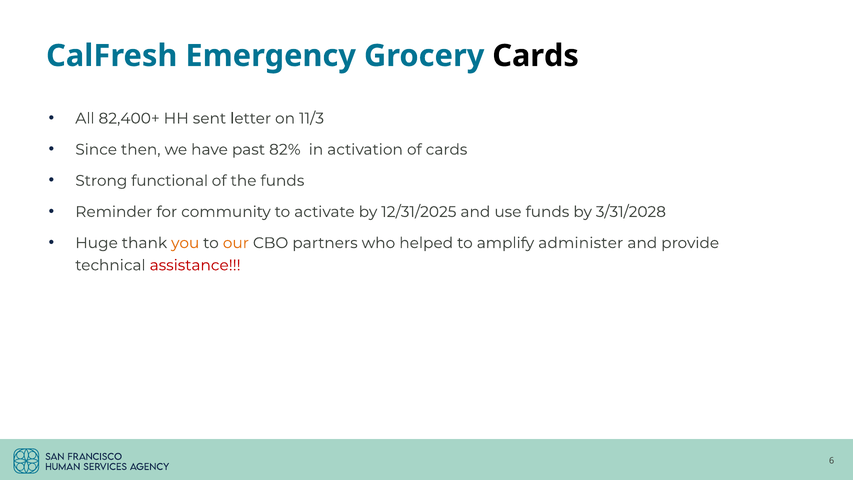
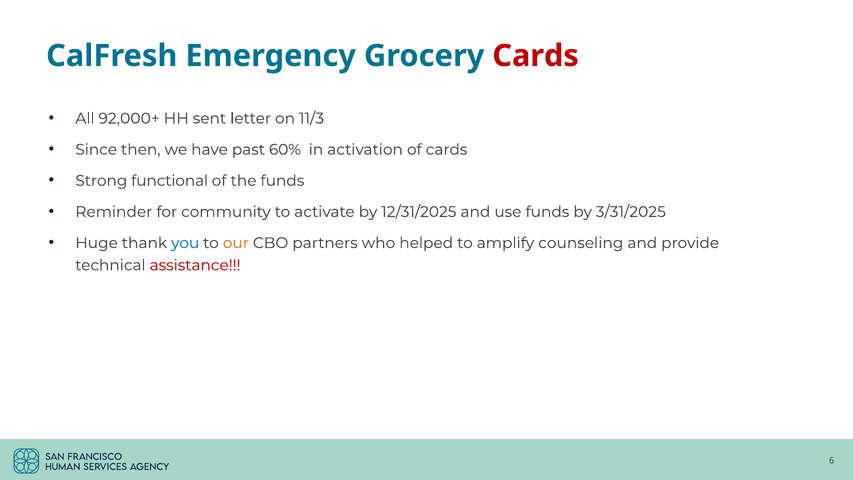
Cards at (536, 56) colour: black -> red
82,400+: 82,400+ -> 92,000+
82%: 82% -> 60%
3/31/2028: 3/31/2028 -> 3/31/2025
you colour: orange -> blue
administer: administer -> counseling
